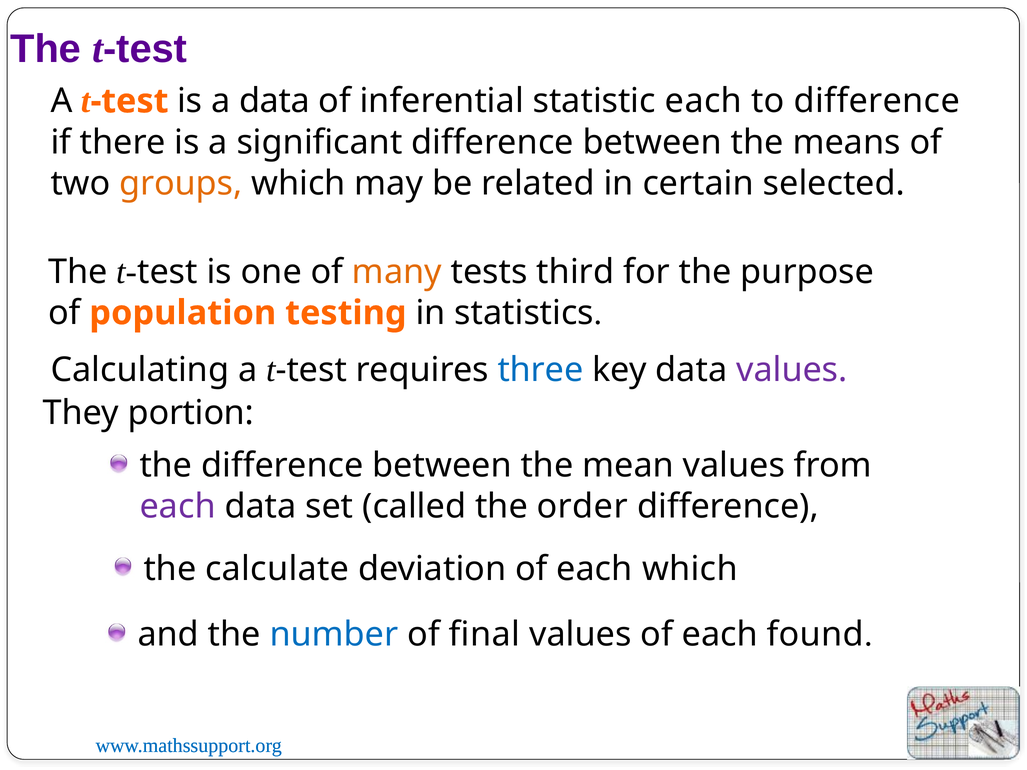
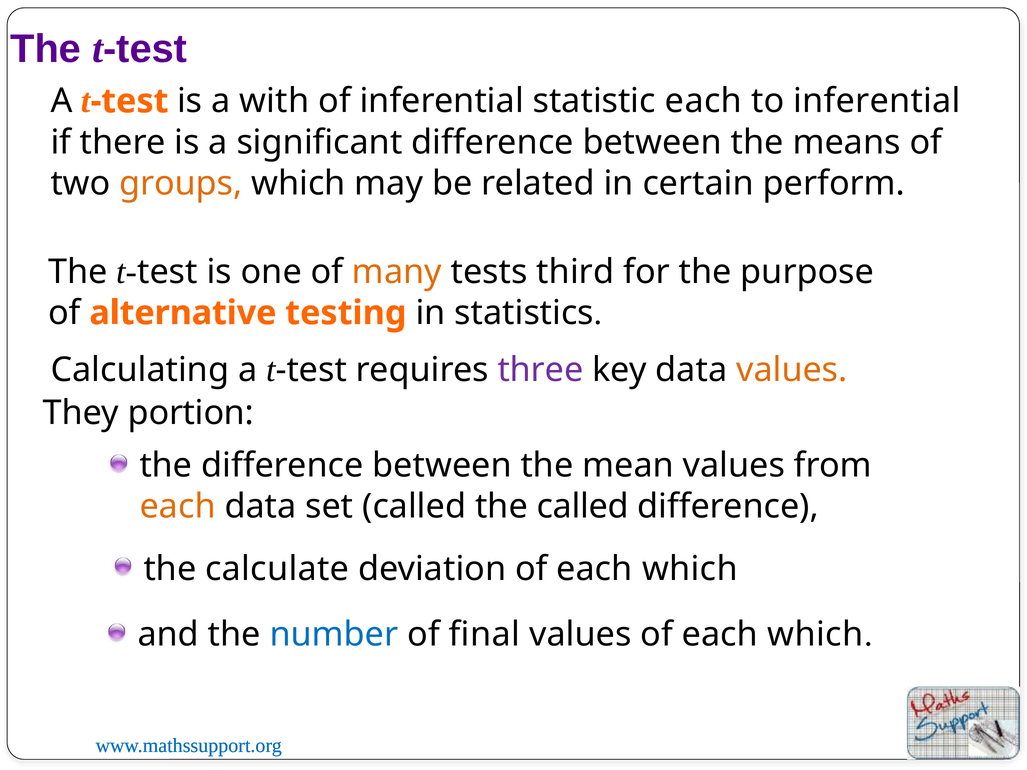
a data: data -> with
to difference: difference -> inferential
selected: selected -> perform
population: population -> alternative
three colour: blue -> purple
values at (792, 370) colour: purple -> orange
each at (178, 507) colour: purple -> orange
the order: order -> called
values of each found: found -> which
